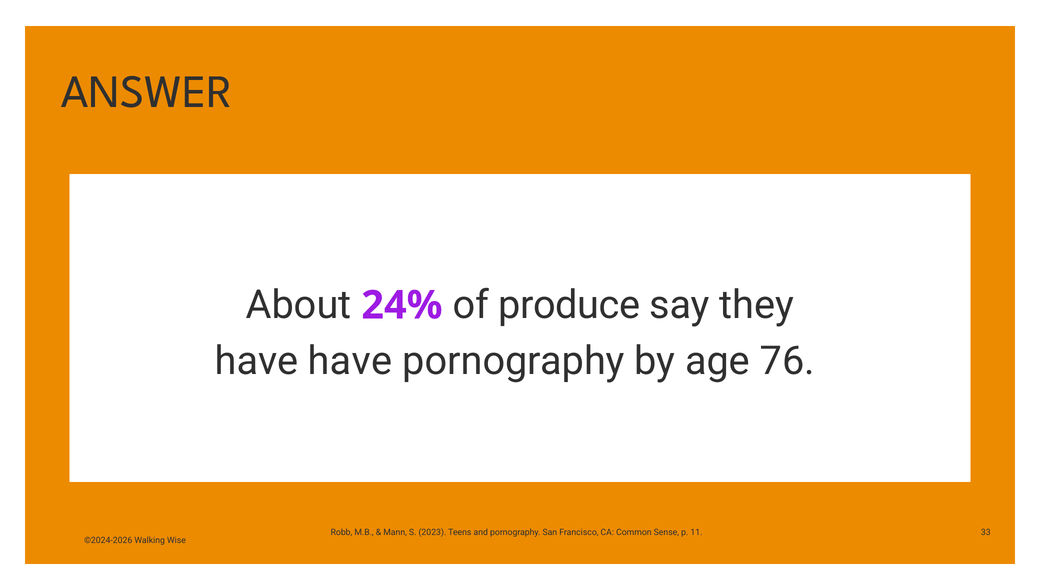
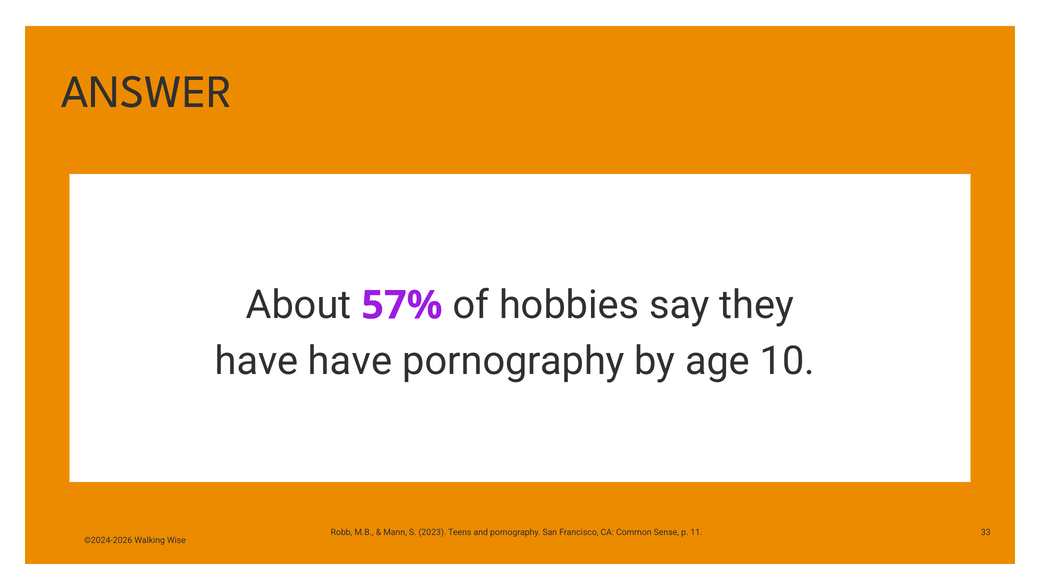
24%: 24% -> 57%
produce: produce -> hobbies
76: 76 -> 10
